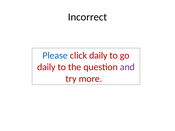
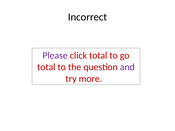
Please colour: blue -> purple
click daily: daily -> total
daily at (46, 67): daily -> total
